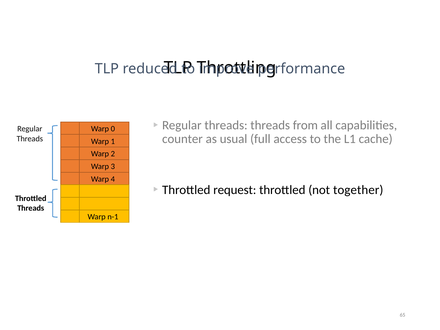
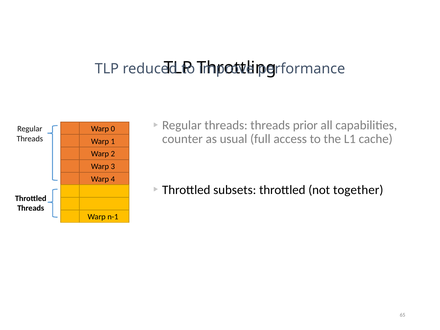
threads from: from -> prior
request: request -> subsets
